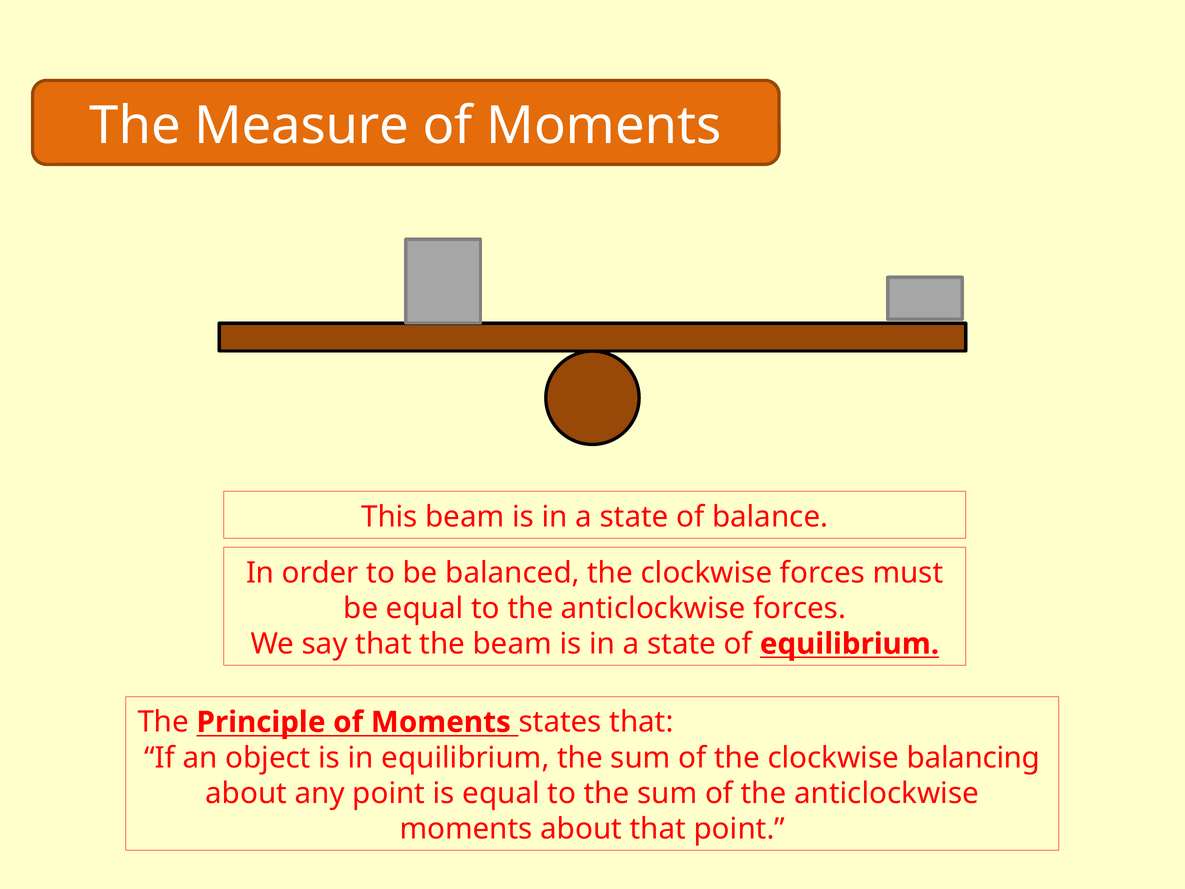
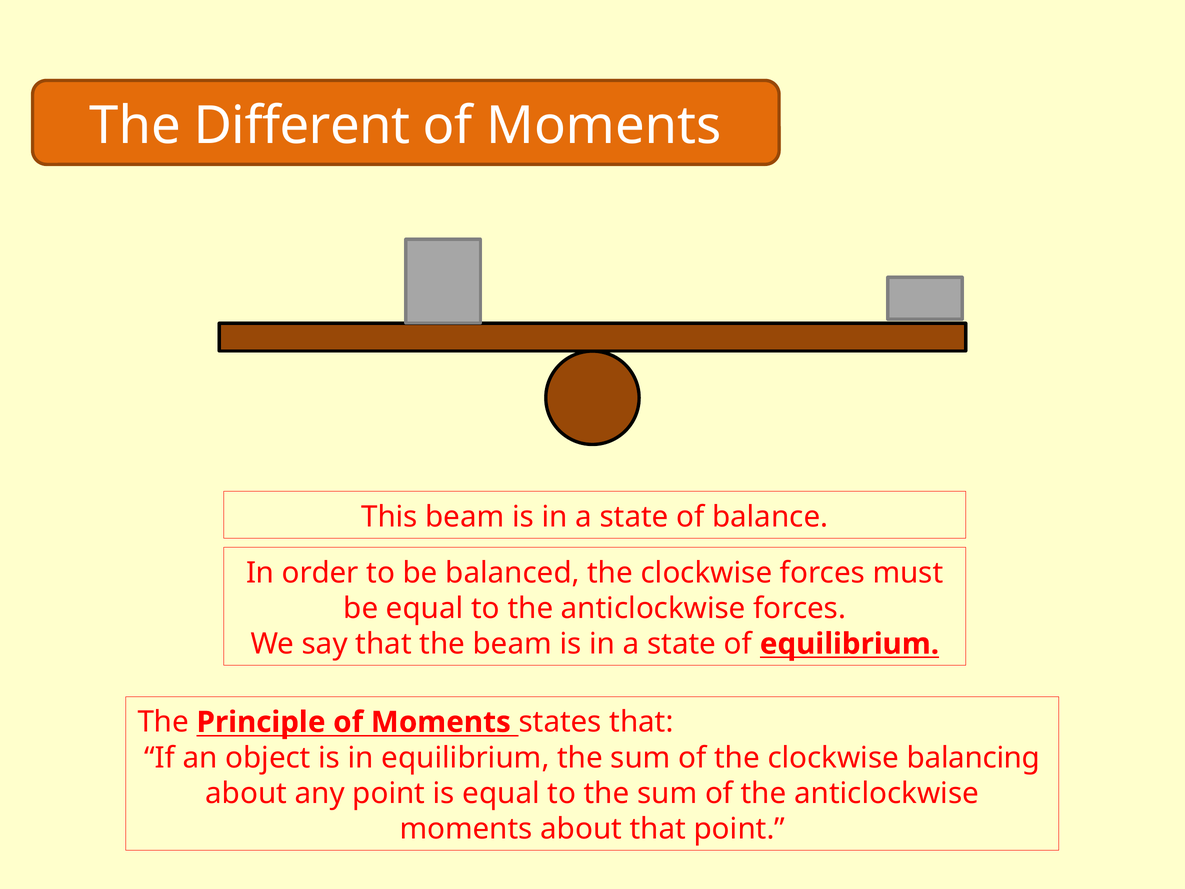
Measure: Measure -> Different
